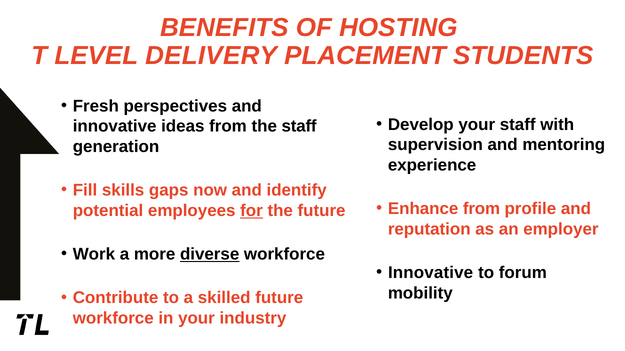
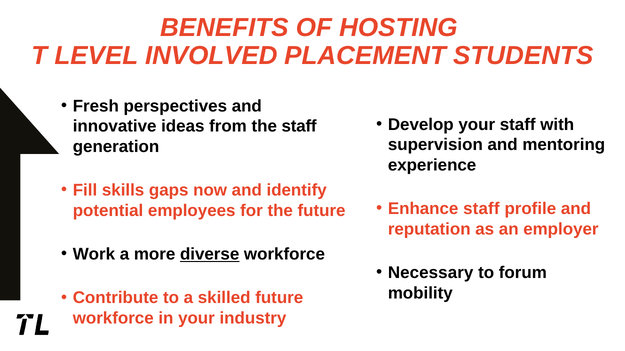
DELIVERY: DELIVERY -> INVOLVED
Enhance from: from -> staff
for underline: present -> none
Innovative at (431, 273): Innovative -> Necessary
